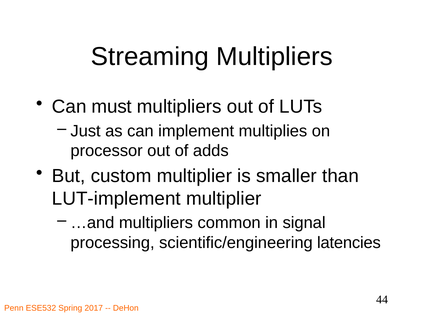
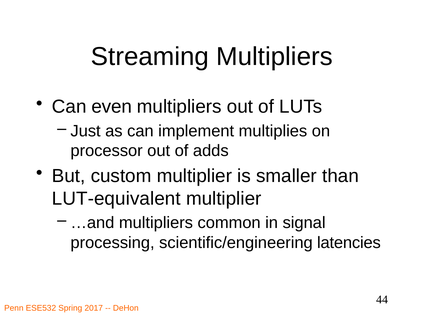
must: must -> even
LUT-implement: LUT-implement -> LUT-equivalent
